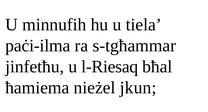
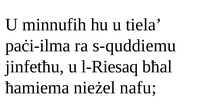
s-tgħammar: s-tgħammar -> s-quddiemu
jkun: jkun -> nafu
